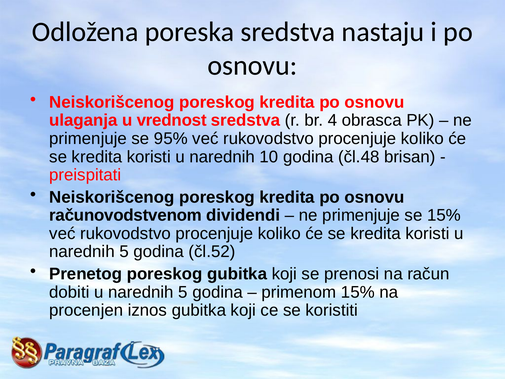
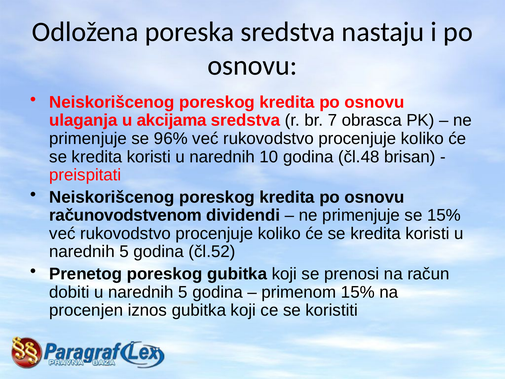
vrednost: vrednost -> akcijama
4: 4 -> 7
95%: 95% -> 96%
